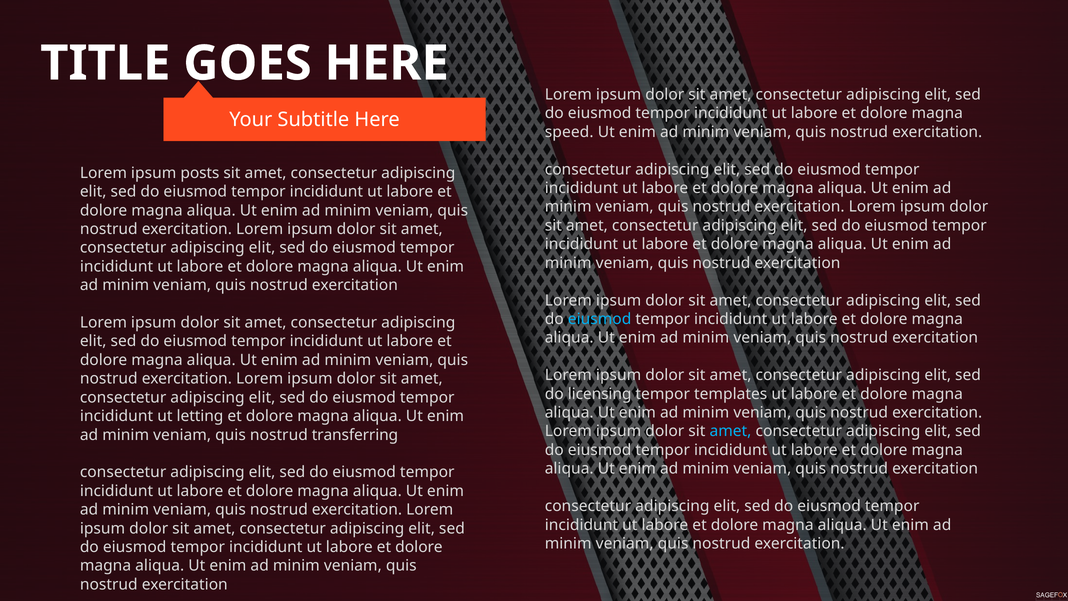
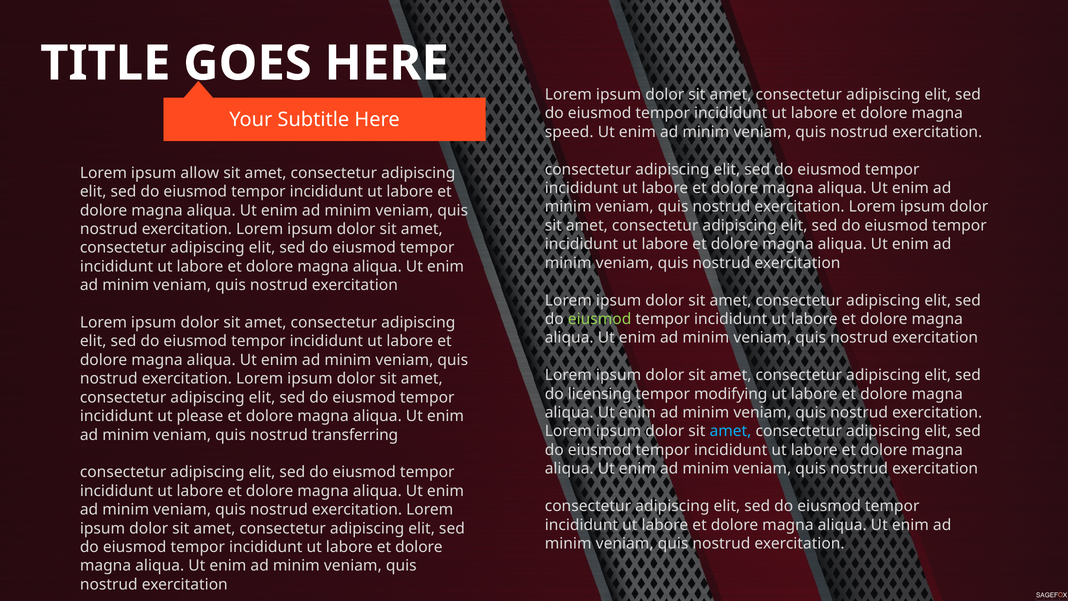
posts: posts -> allow
eiusmod at (600, 319) colour: light blue -> light green
templates: templates -> modifying
letting: letting -> please
